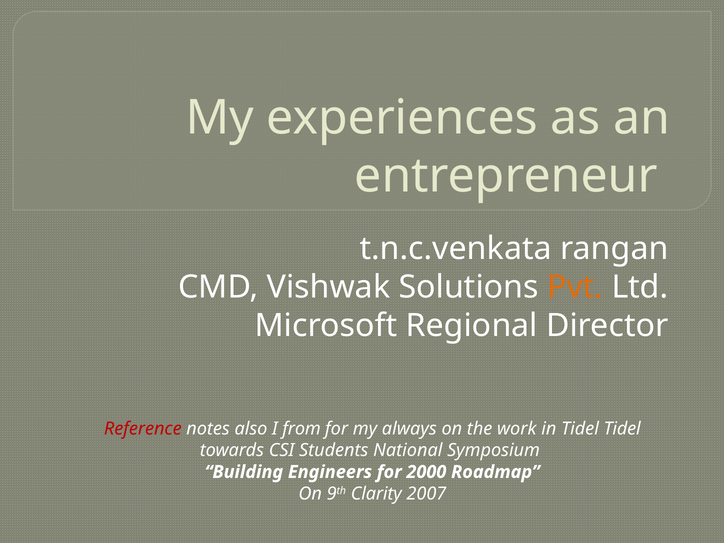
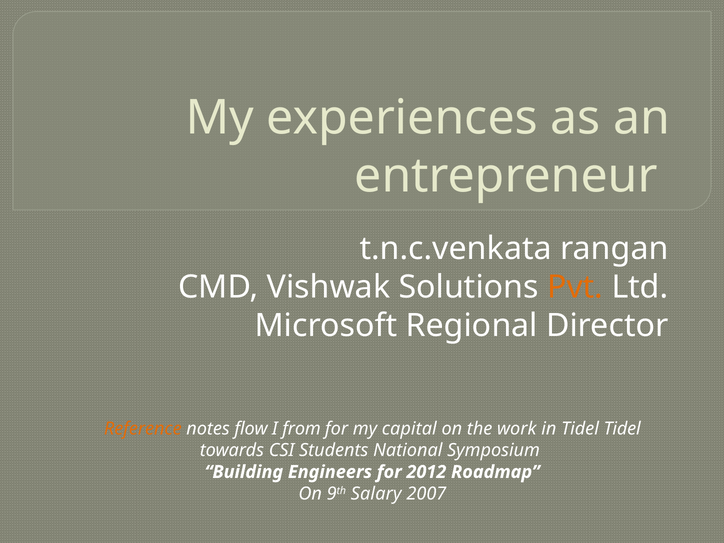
Reference colour: red -> orange
also: also -> flow
always: always -> capital
2000: 2000 -> 2012
Clarity: Clarity -> Salary
